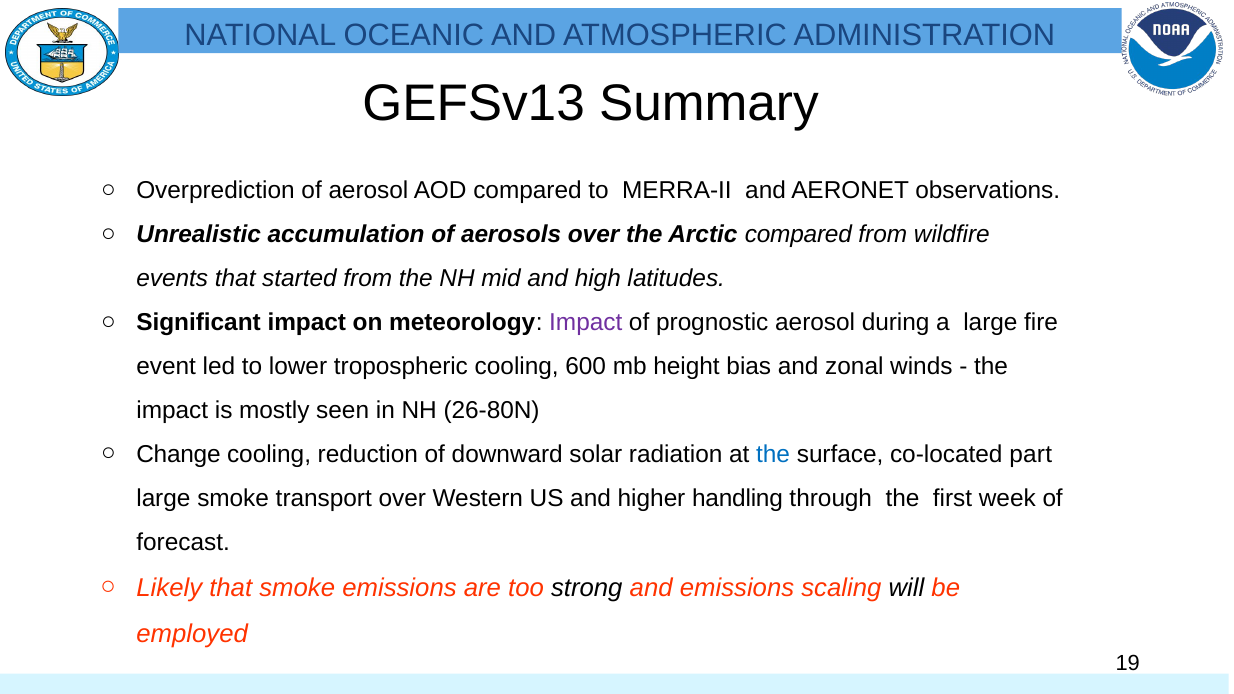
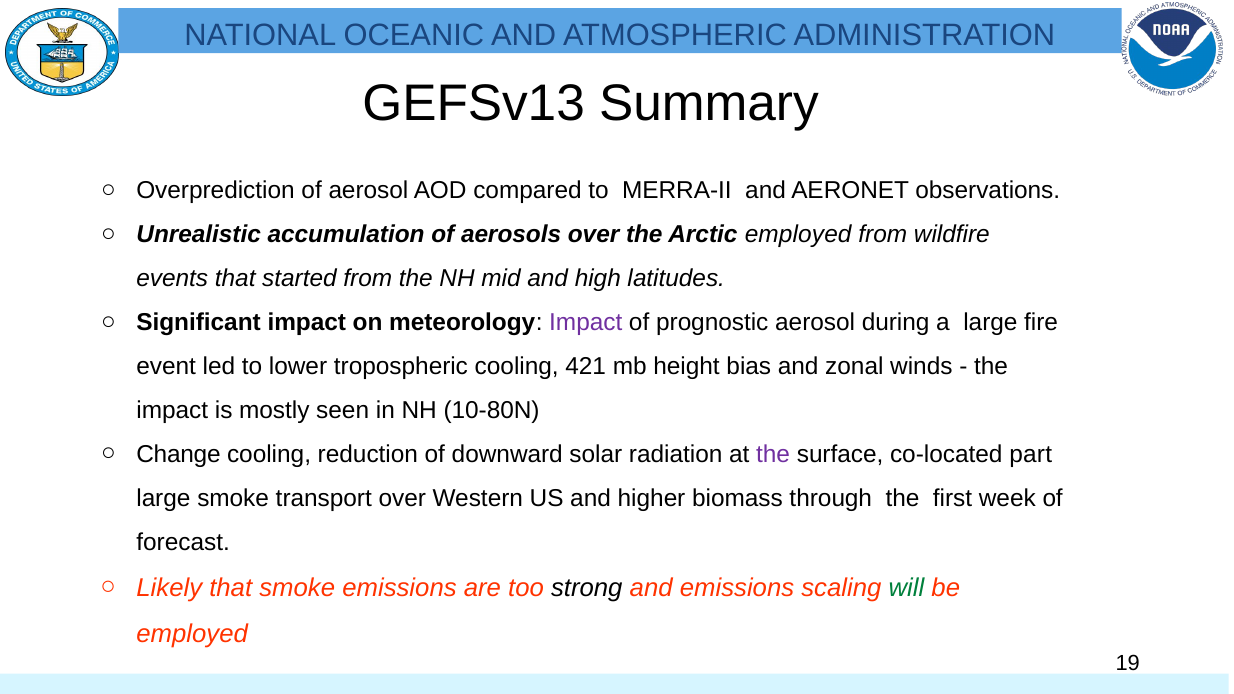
Arctic compared: compared -> employed
600: 600 -> 421
26-80N: 26-80N -> 10-80N
the at (773, 454) colour: blue -> purple
handling: handling -> biomass
will colour: black -> green
